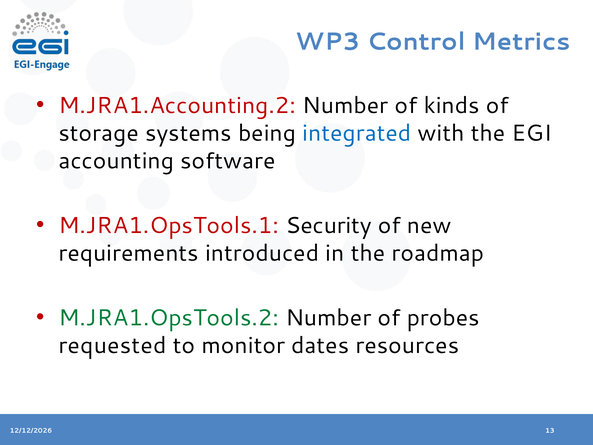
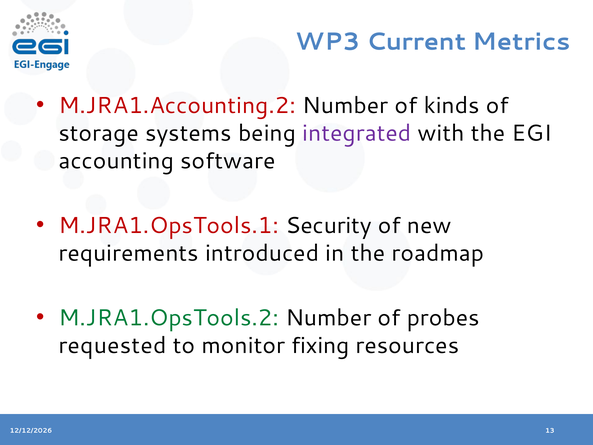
Control: Control -> Current
integrated colour: blue -> purple
dates: dates -> fixing
